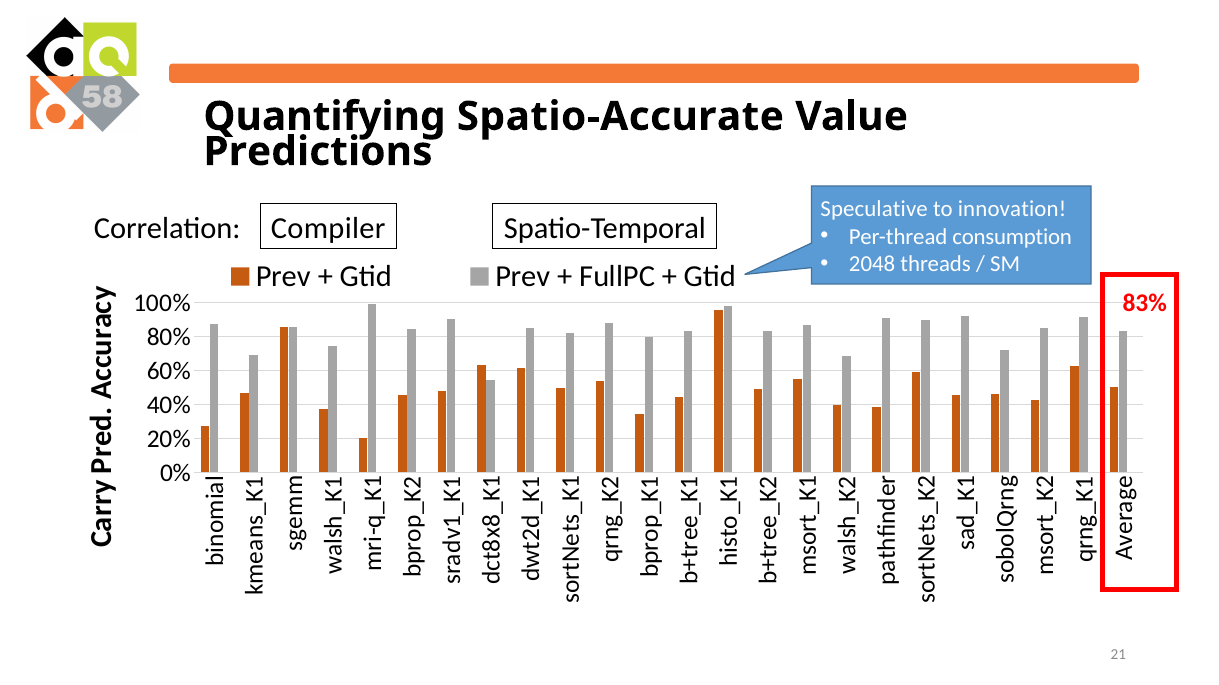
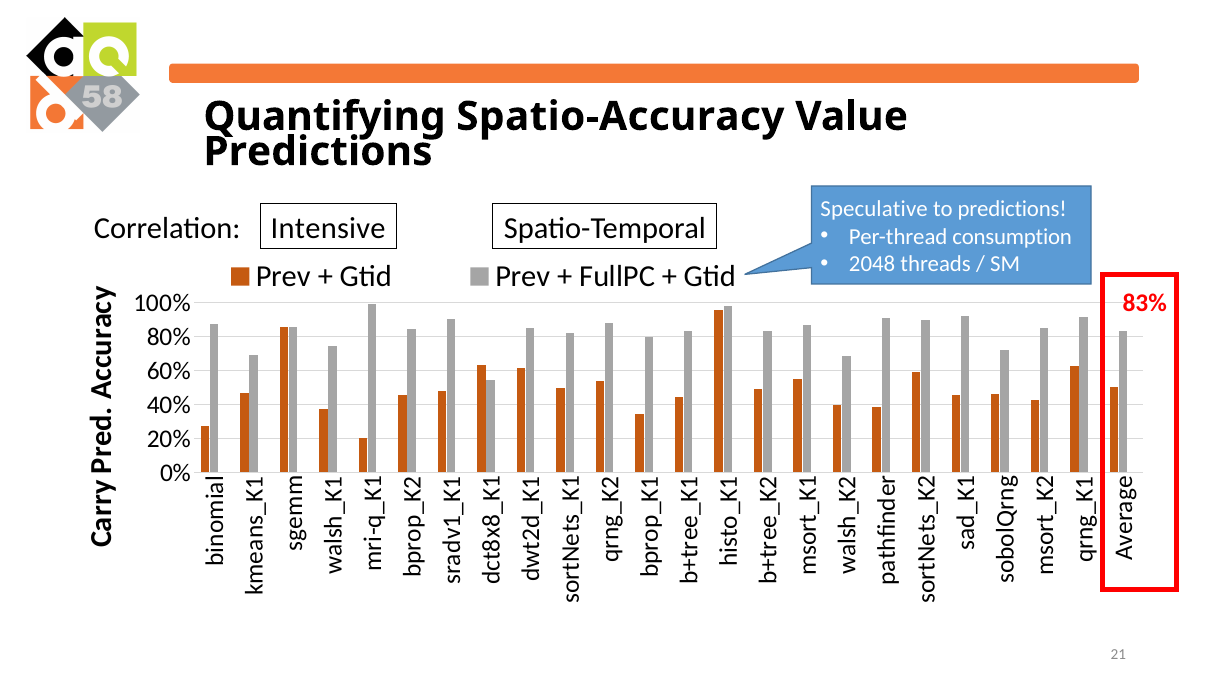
Spatio-Accurate: Spatio-Accurate -> Spatio-Accuracy
to innovation: innovation -> predictions
Compiler: Compiler -> Intensive
